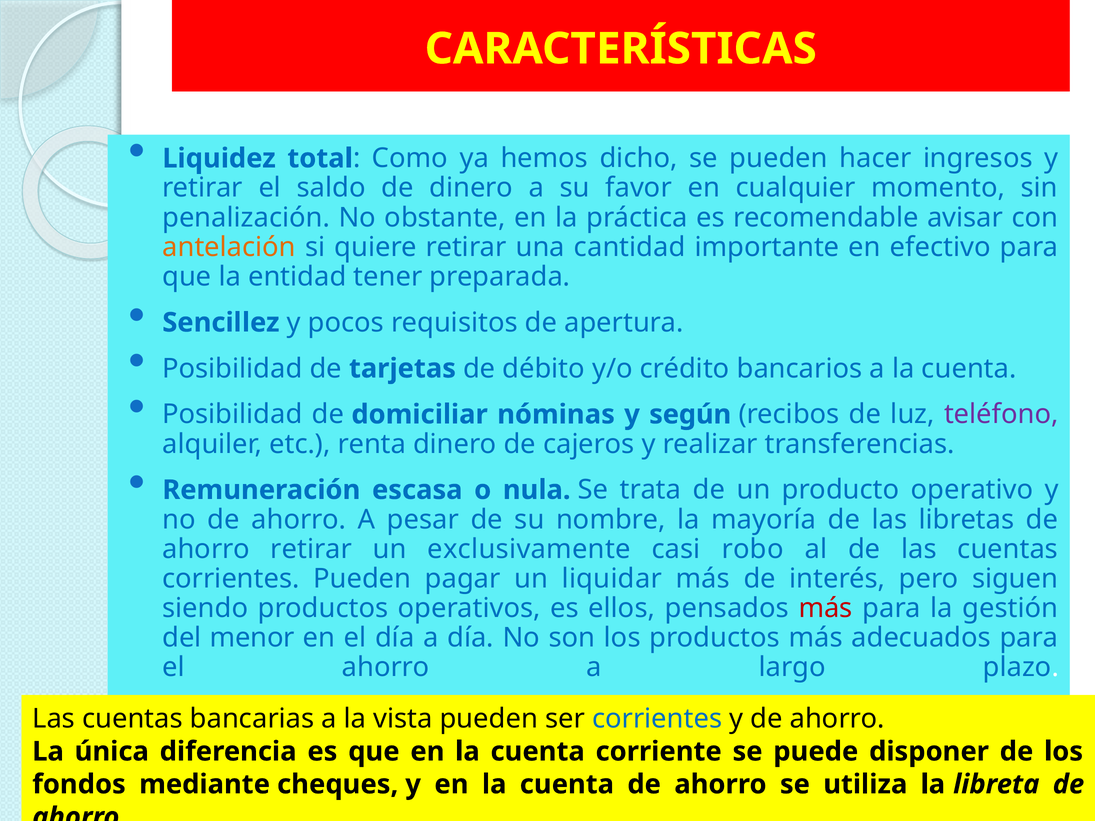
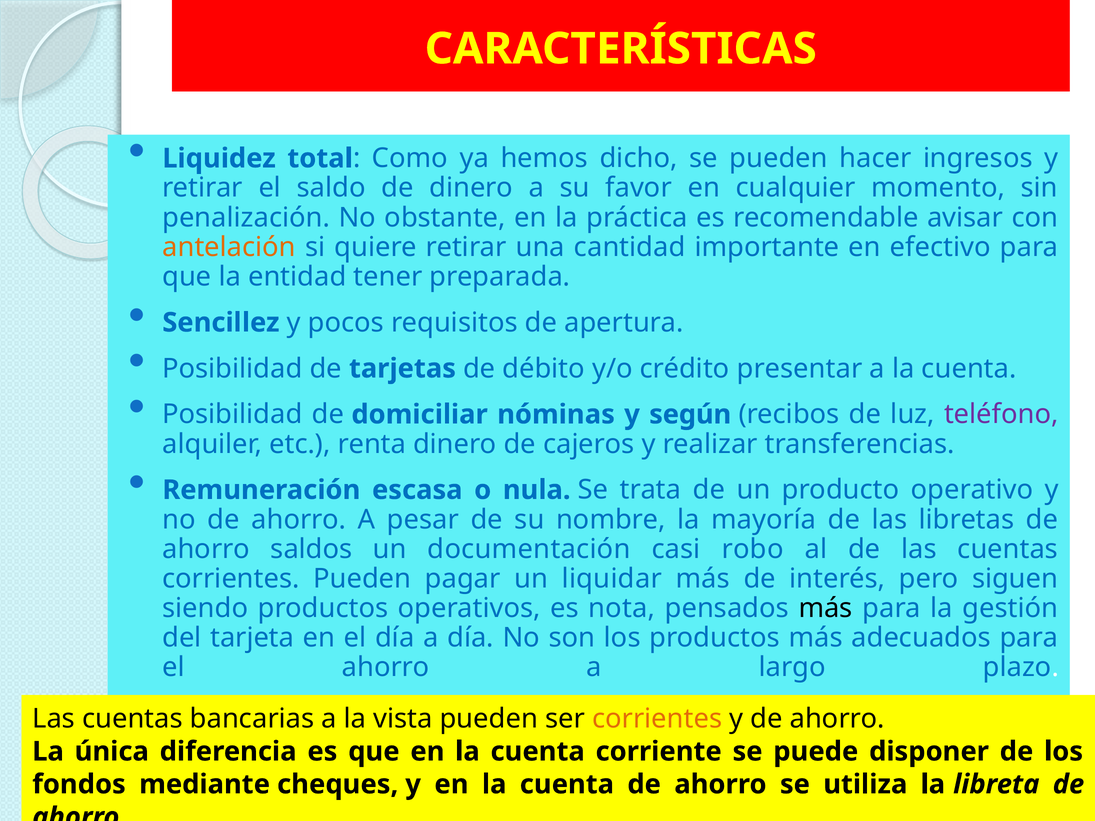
bancarios: bancarios -> presentar
ahorro retirar: retirar -> saldos
exclusivamente: exclusivamente -> documentación
ellos: ellos -> nota
más at (826, 608) colour: red -> black
menor: menor -> tarjeta
corrientes at (657, 719) colour: blue -> orange
